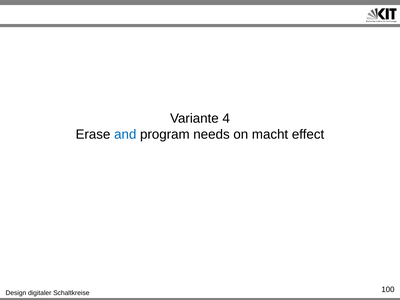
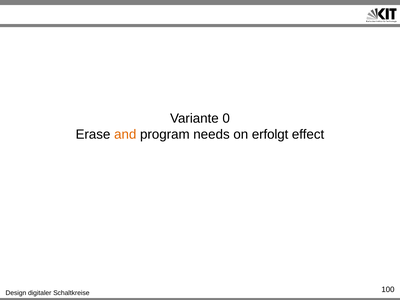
4: 4 -> 0
and colour: blue -> orange
macht: macht -> erfolgt
